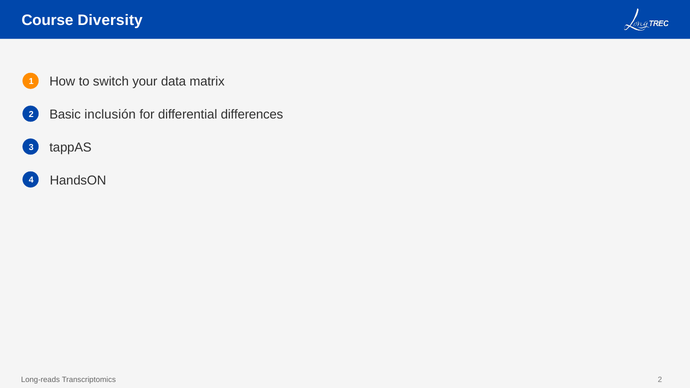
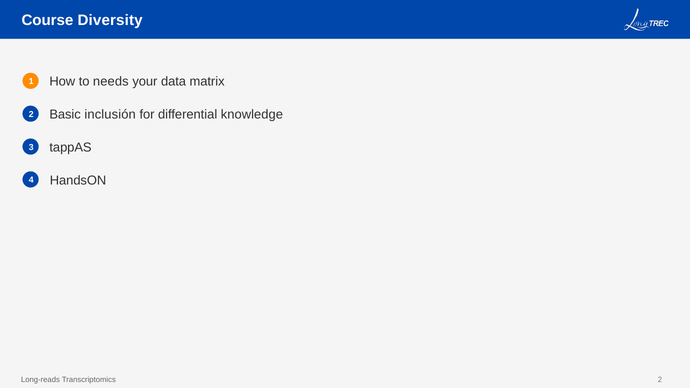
switch: switch -> needs
differences: differences -> knowledge
